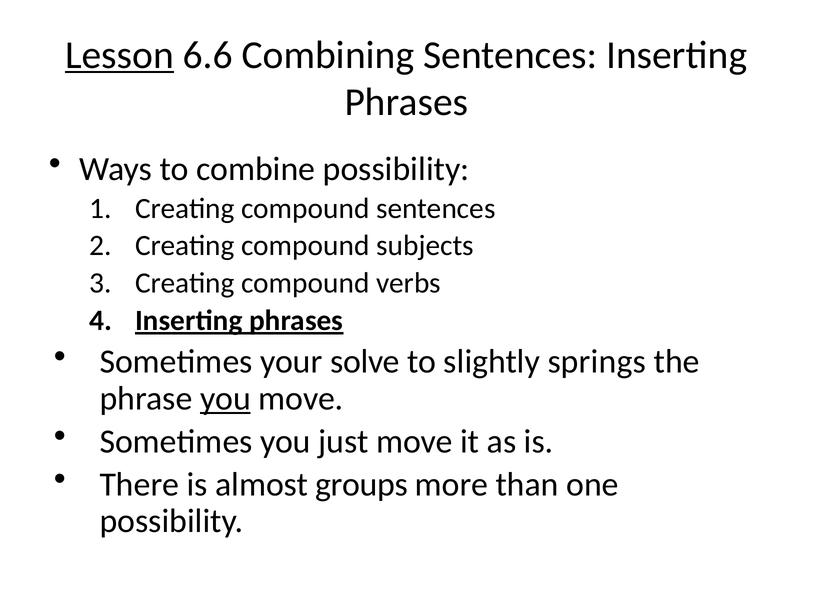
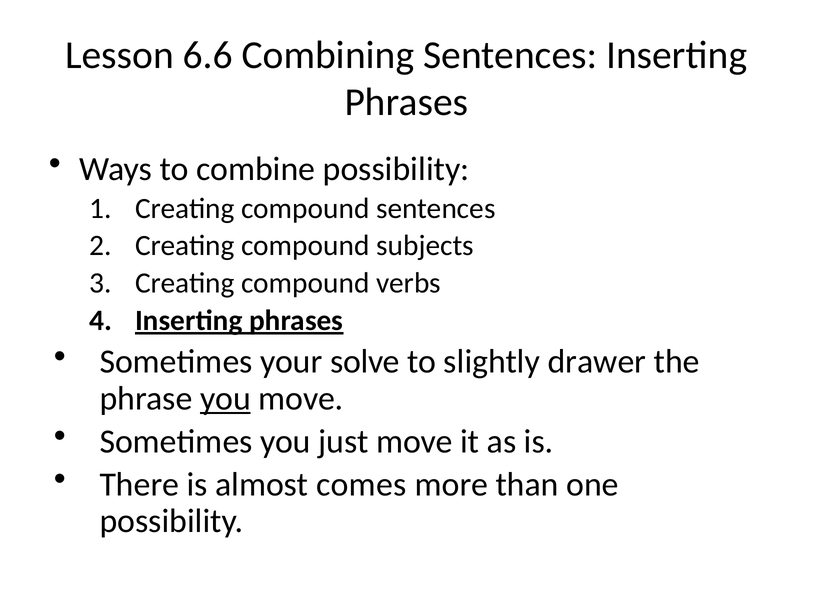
Lesson underline: present -> none
springs: springs -> drawer
groups: groups -> comes
